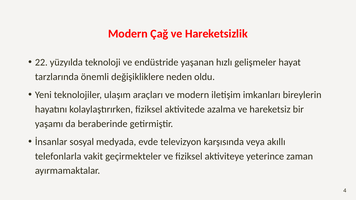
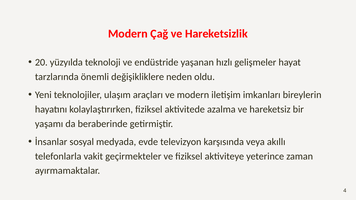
22: 22 -> 20
